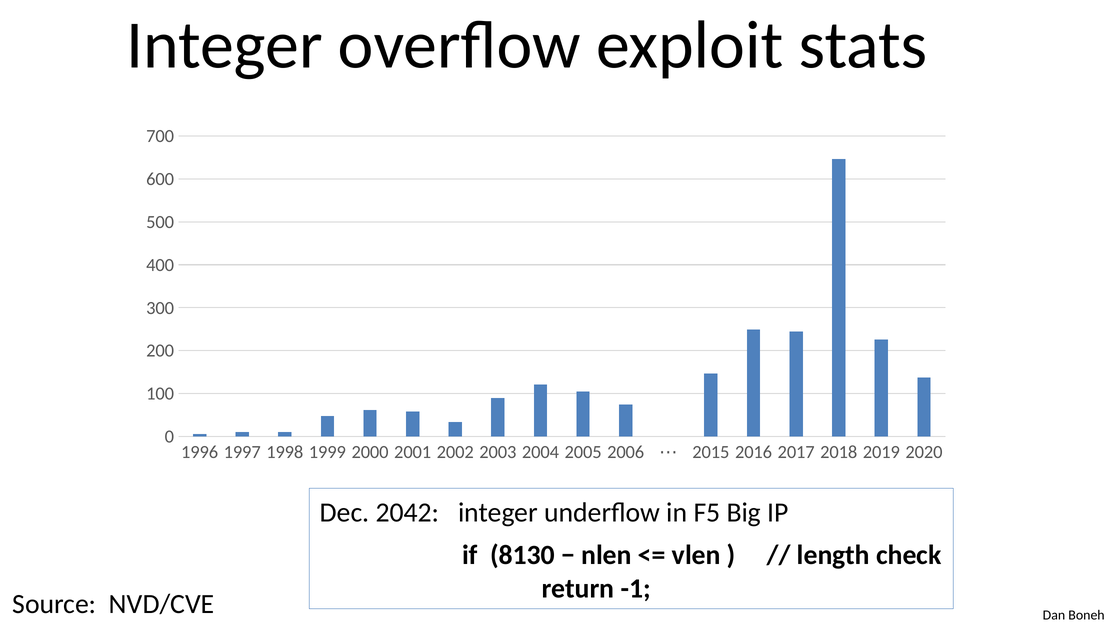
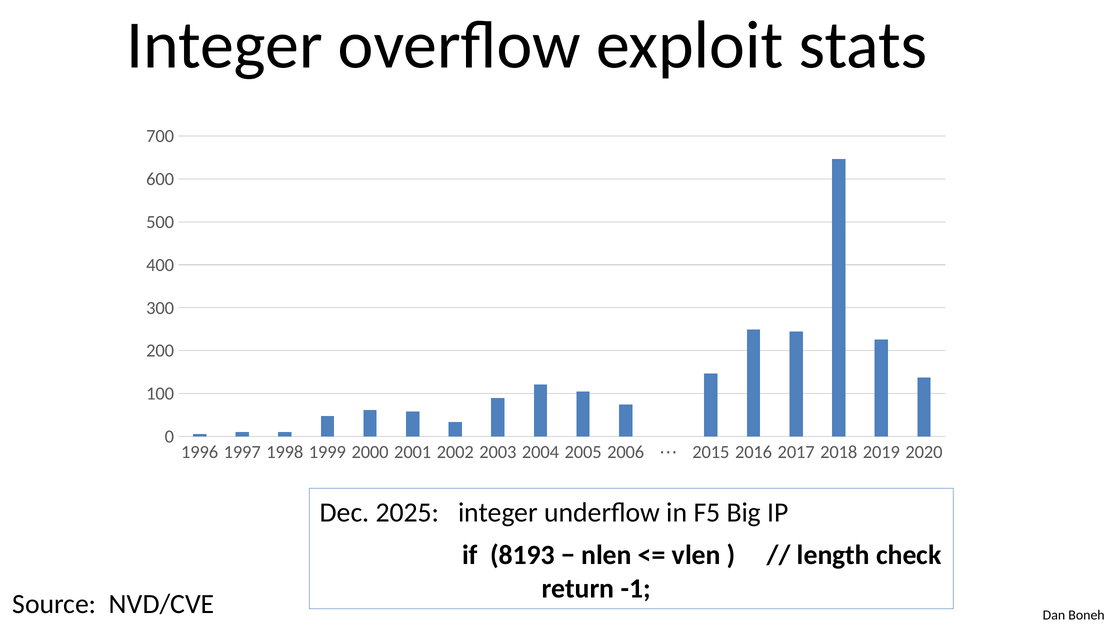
2042: 2042 -> 2025
8130: 8130 -> 8193
